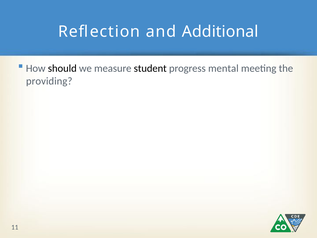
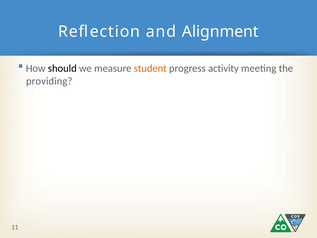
Additional: Additional -> Alignment
student colour: black -> orange
mental: mental -> activity
